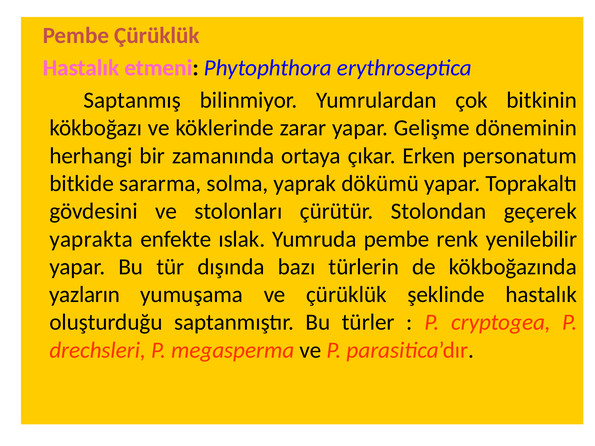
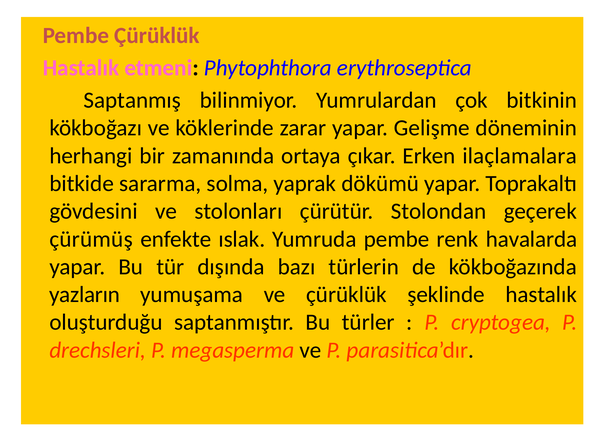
personatum: personatum -> ilaçlamalara
yaprakta: yaprakta -> çürümüş
yenilebilir: yenilebilir -> havalarda
